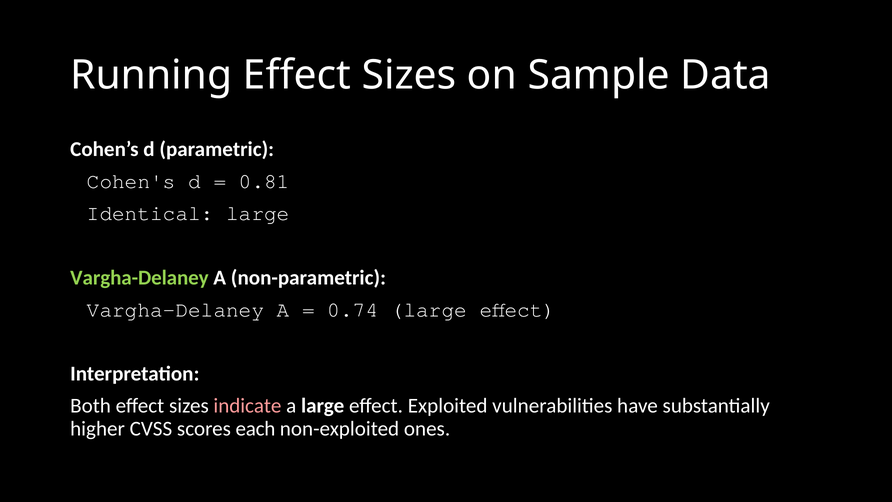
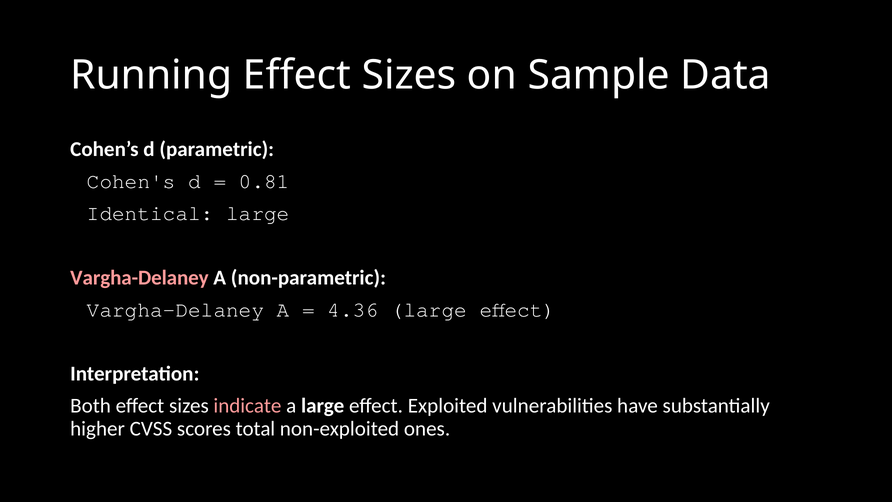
Vargha-Delaney at (139, 278) colour: light green -> pink
0.74: 0.74 -> 4.36
each: each -> total
